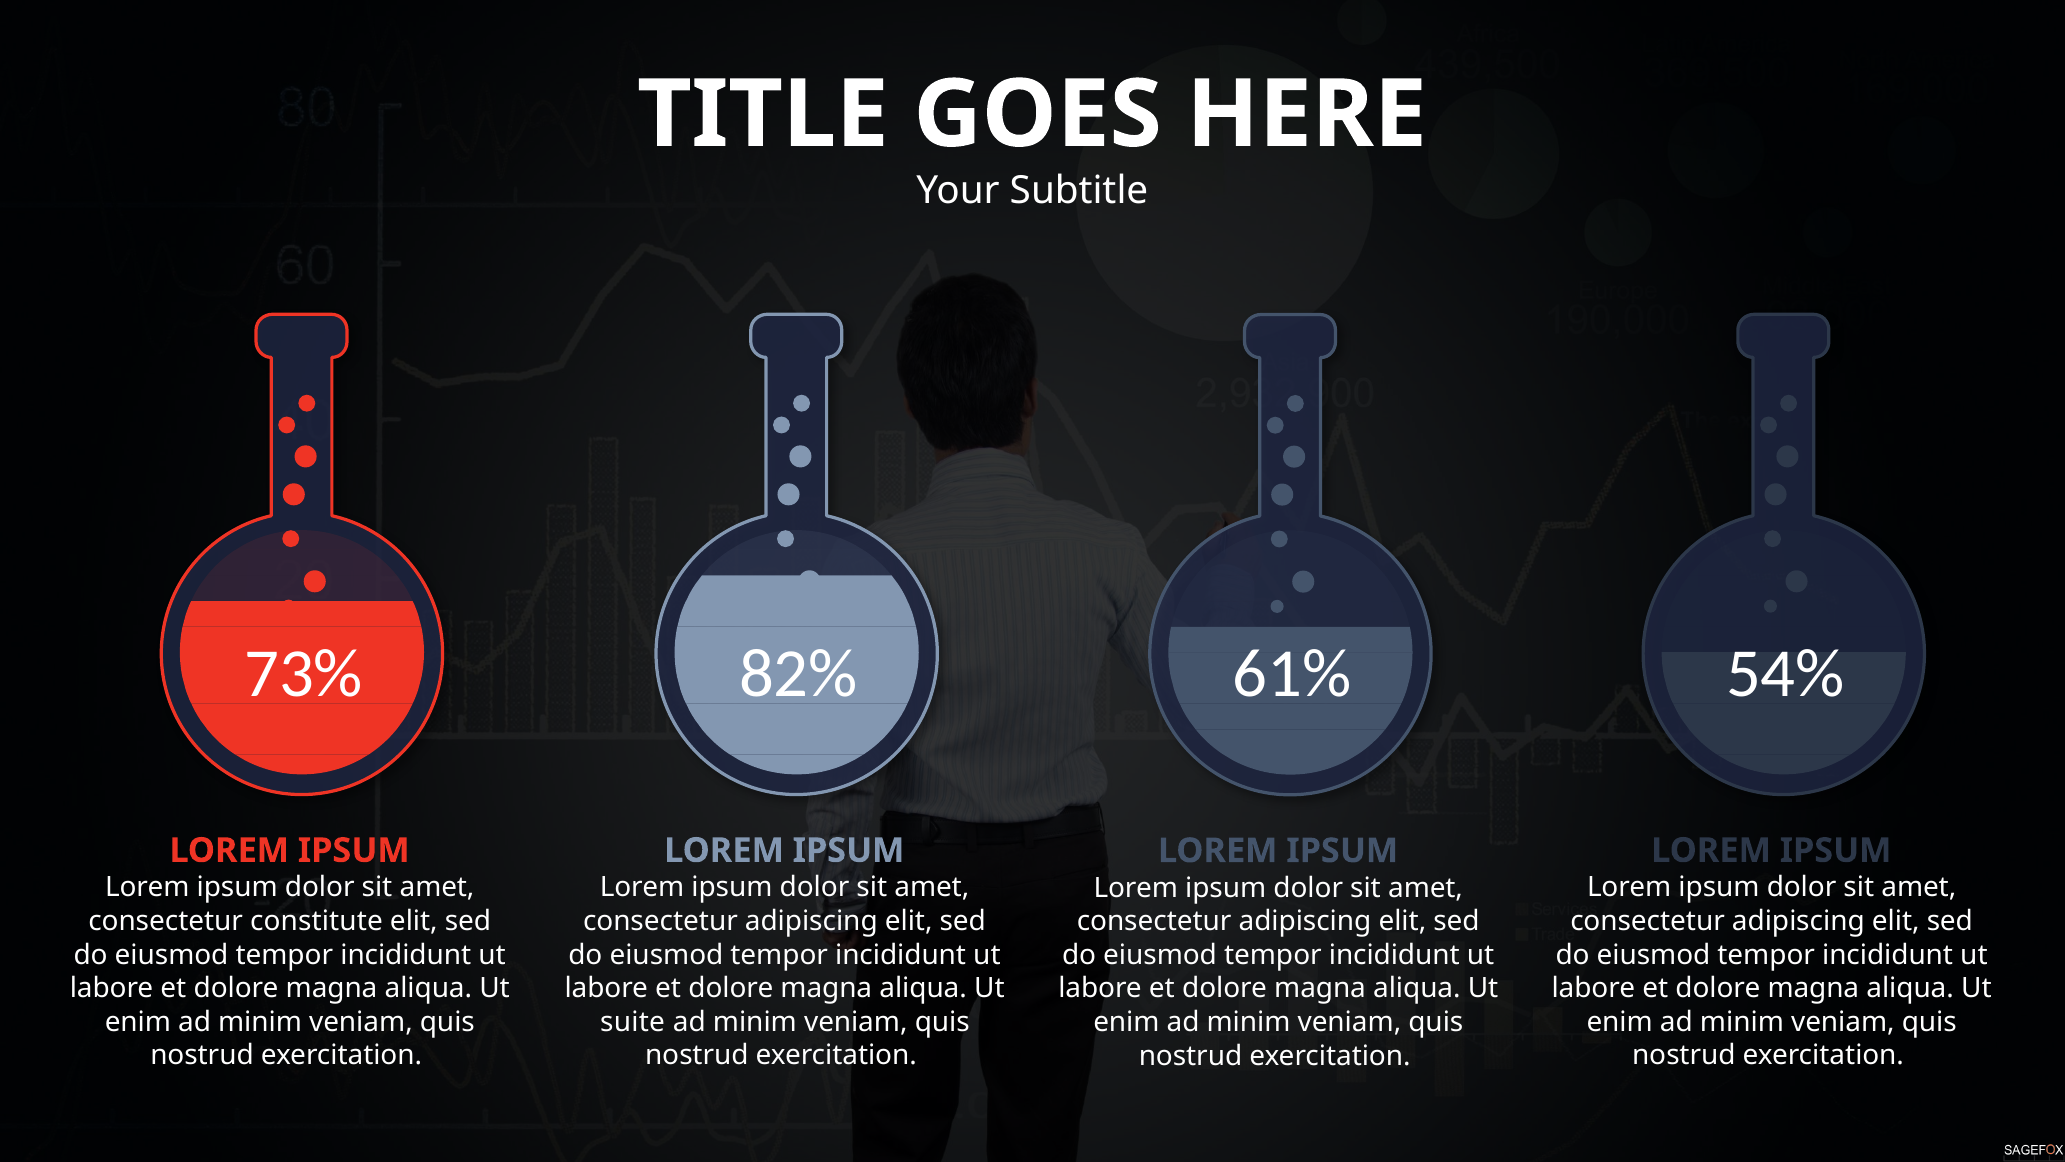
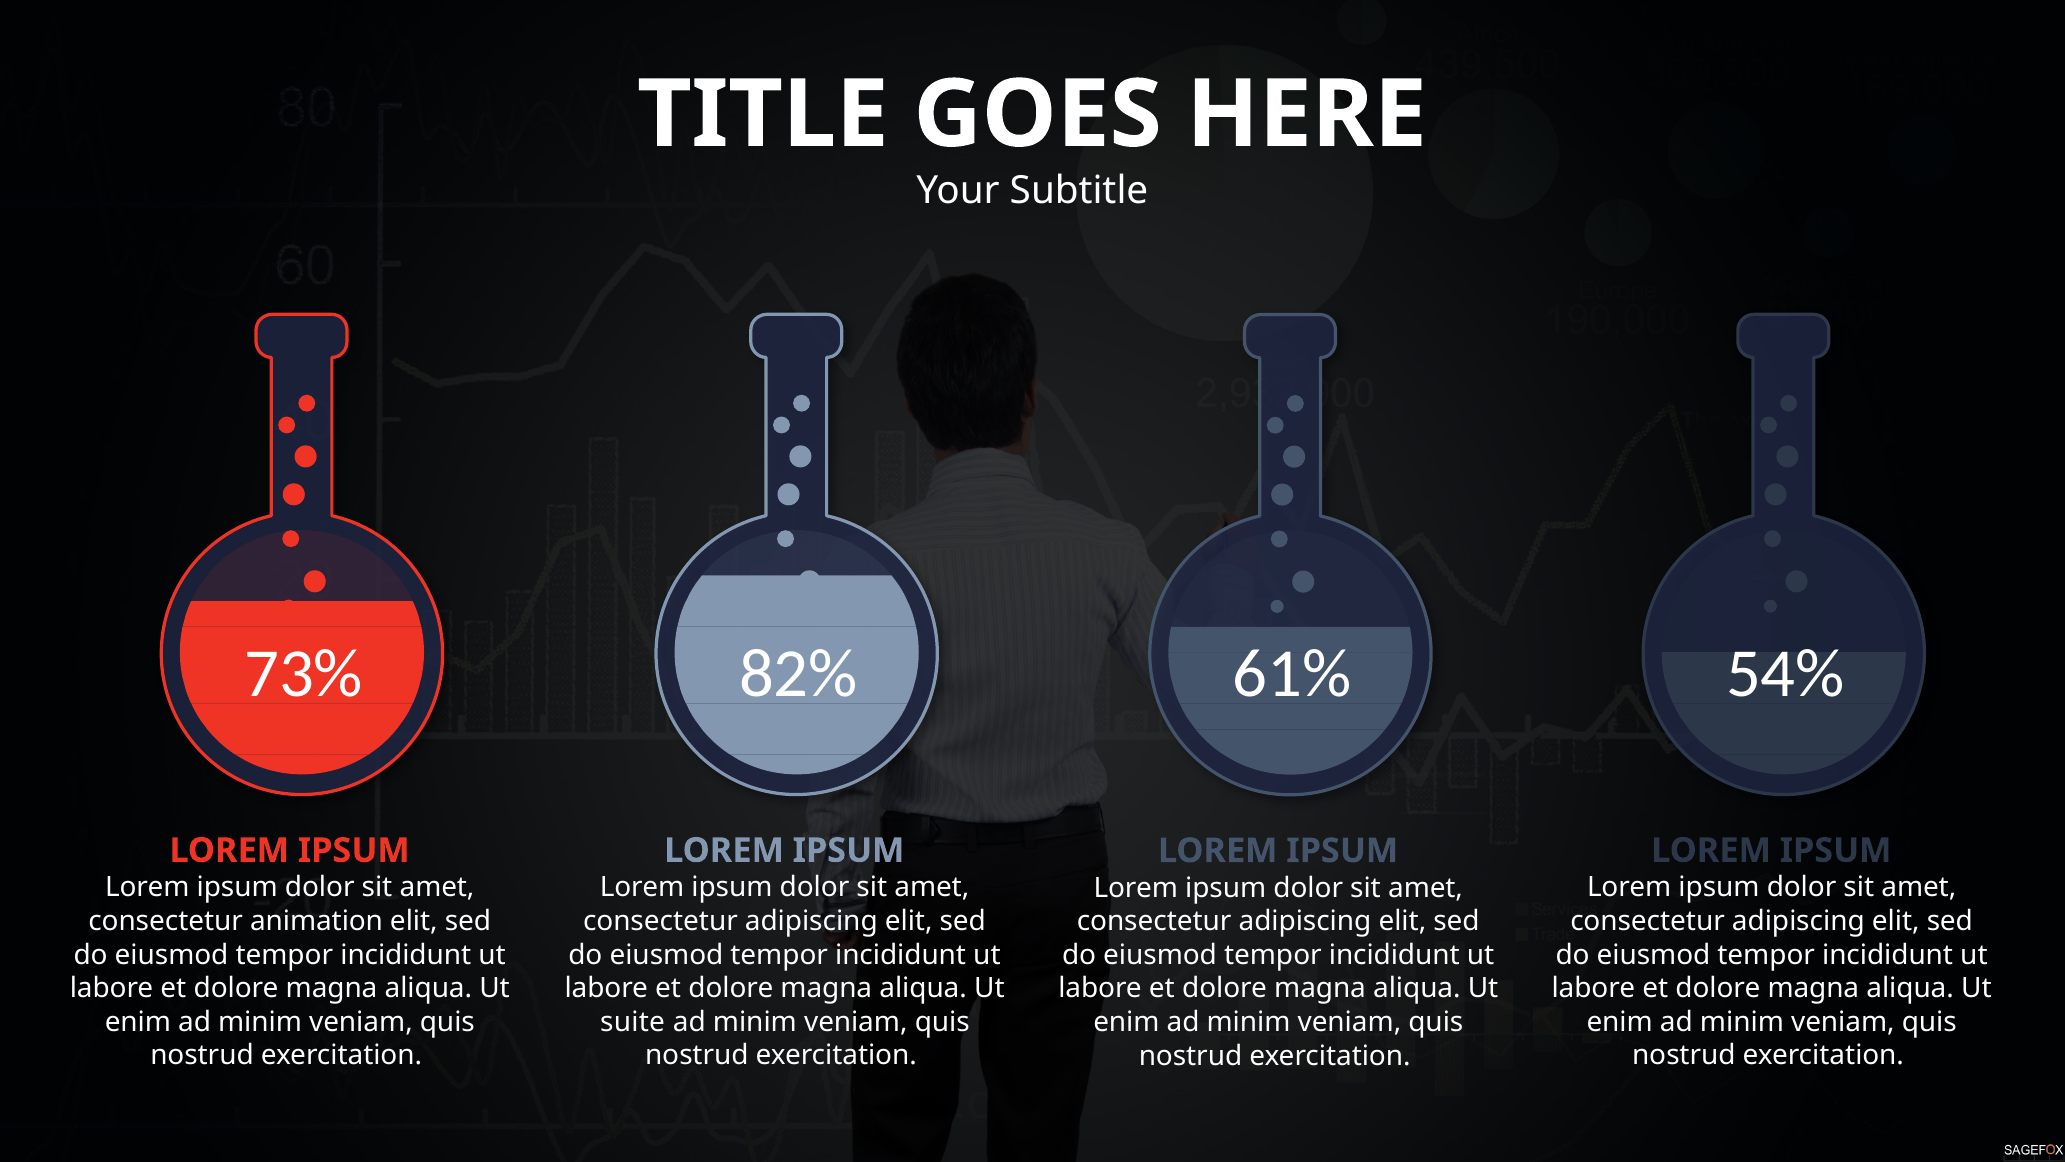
constitute: constitute -> animation
